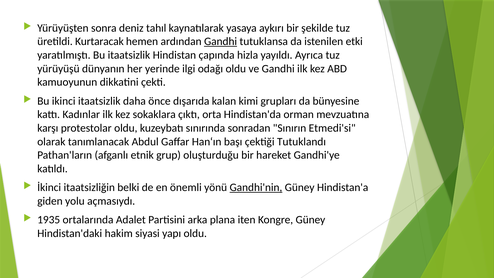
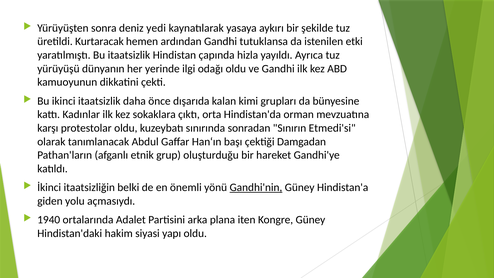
tahıl: tahıl -> yedi
Gandhi at (221, 42) underline: present -> none
Tutuklandı: Tutuklandı -> Damgadan
1935: 1935 -> 1940
